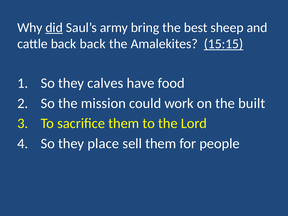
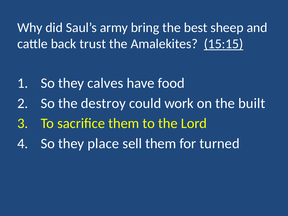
did underline: present -> none
back back: back -> trust
mission: mission -> destroy
people: people -> turned
